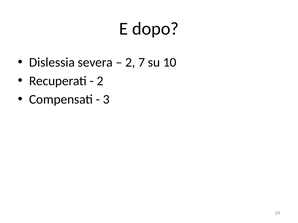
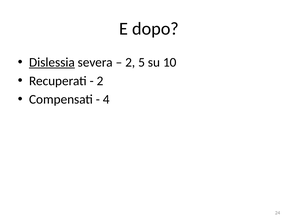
Dislessia underline: none -> present
7: 7 -> 5
3: 3 -> 4
